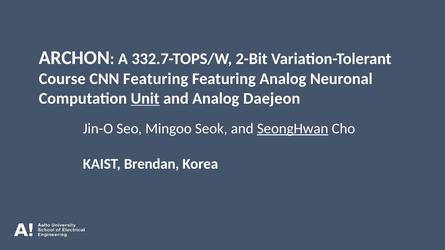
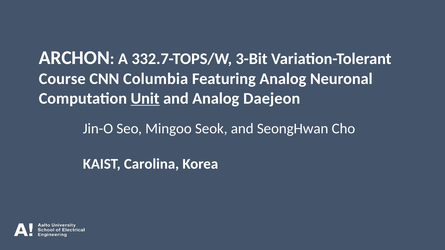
2-Bit: 2-Bit -> 3-Bit
CNN Featuring: Featuring -> Columbia
SeongHwan underline: present -> none
Brendan: Brendan -> Carolina
